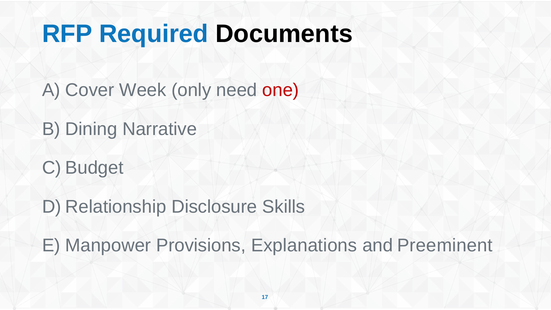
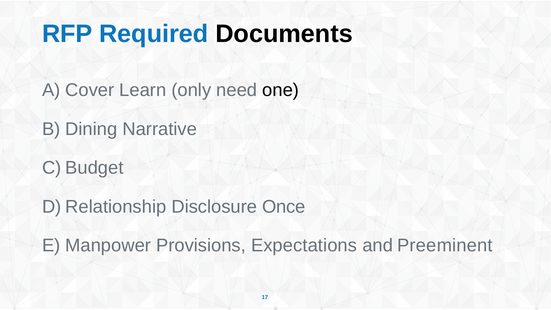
Week: Week -> Learn
one colour: red -> black
Skills: Skills -> Once
Explanations: Explanations -> Expectations
